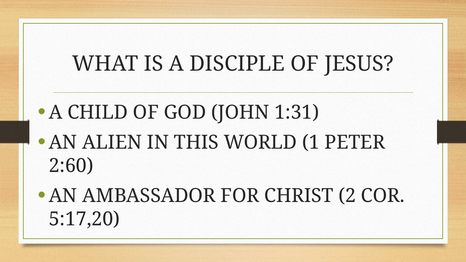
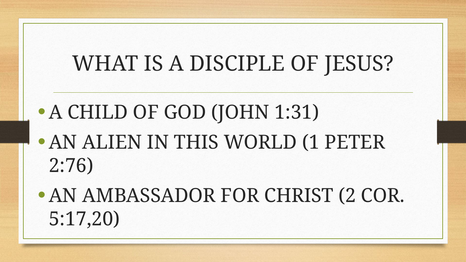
2:60: 2:60 -> 2:76
